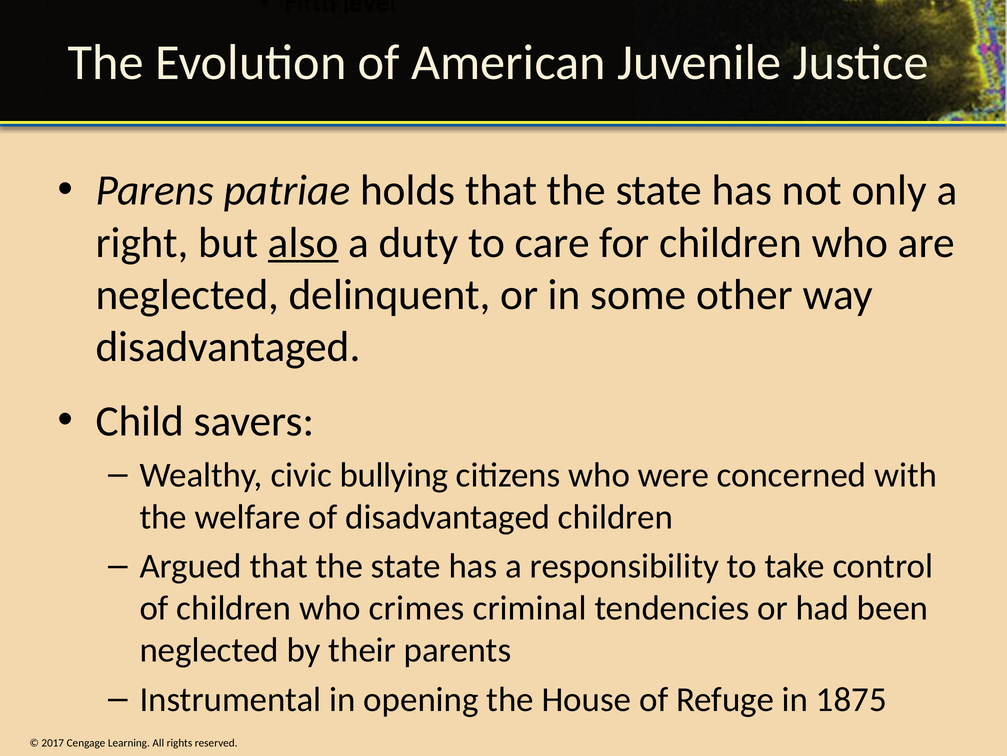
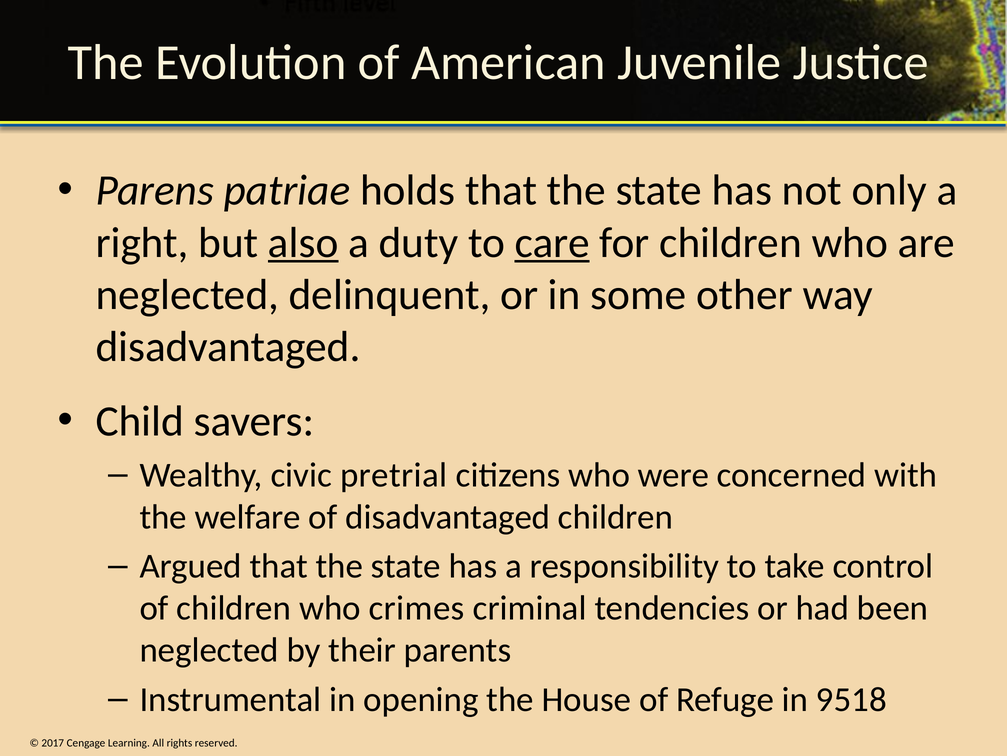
care underline: none -> present
bullying: bullying -> pretrial
1875: 1875 -> 9518
